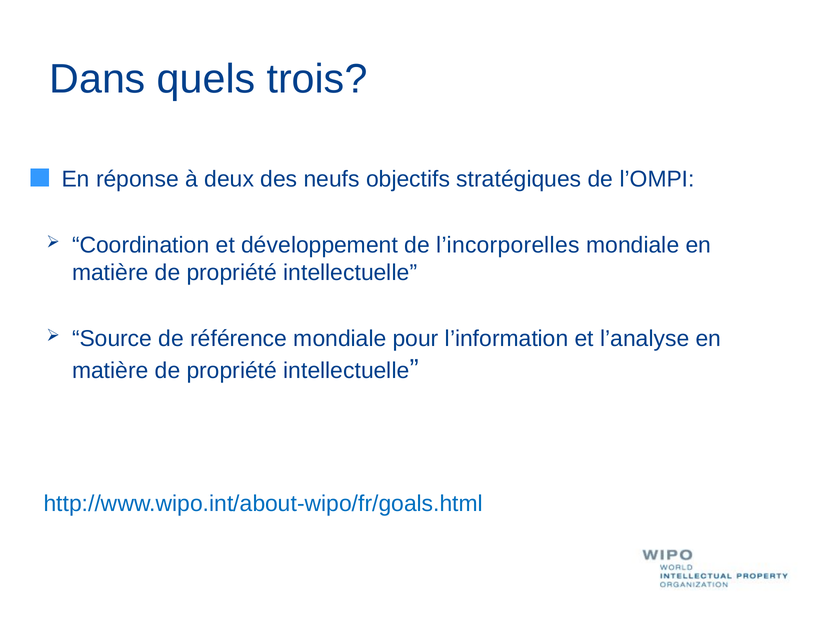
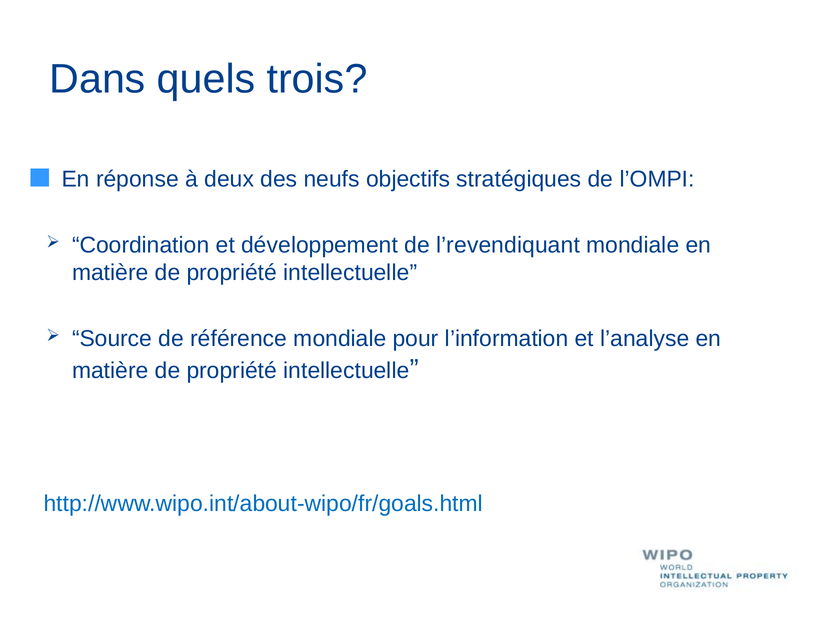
l’incorporelles: l’incorporelles -> l’revendiquant
